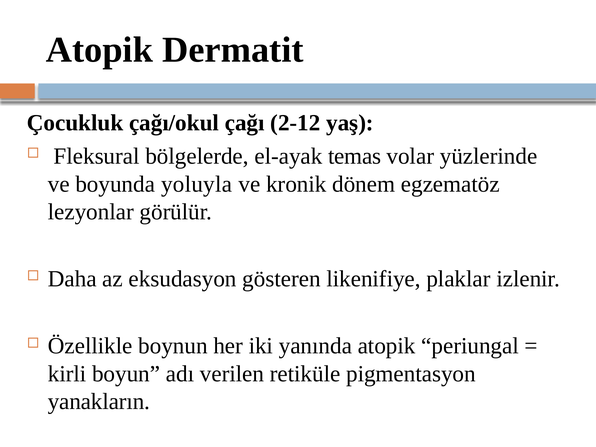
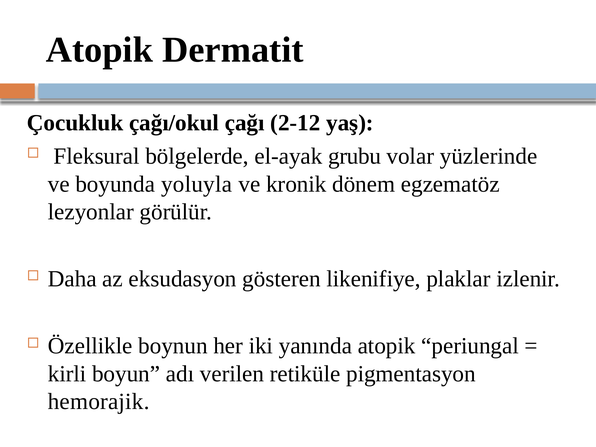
temas: temas -> grubu
yanakların: yanakların -> hemorajik
